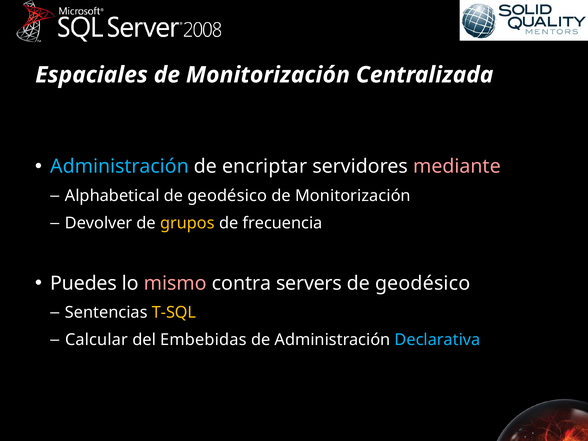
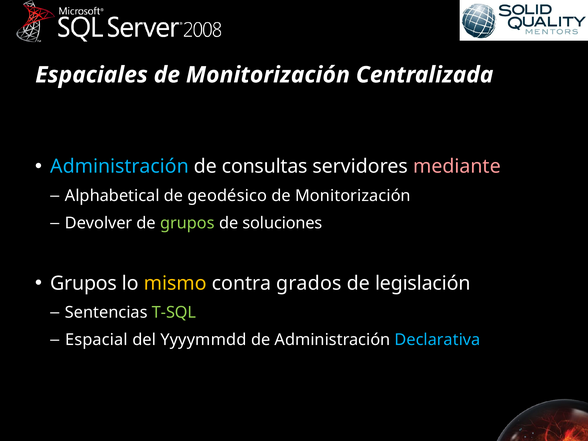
encriptar: encriptar -> consultas
grupos at (187, 223) colour: yellow -> light green
frecuencia: frecuencia -> soluciones
Puedes at (84, 283): Puedes -> Grupos
mismo colour: pink -> yellow
servers: servers -> grados
geodésico at (423, 283): geodésico -> legislación
T-SQL colour: yellow -> light green
Calcular: Calcular -> Espacial
Embebidas: Embebidas -> Yyyymmdd
